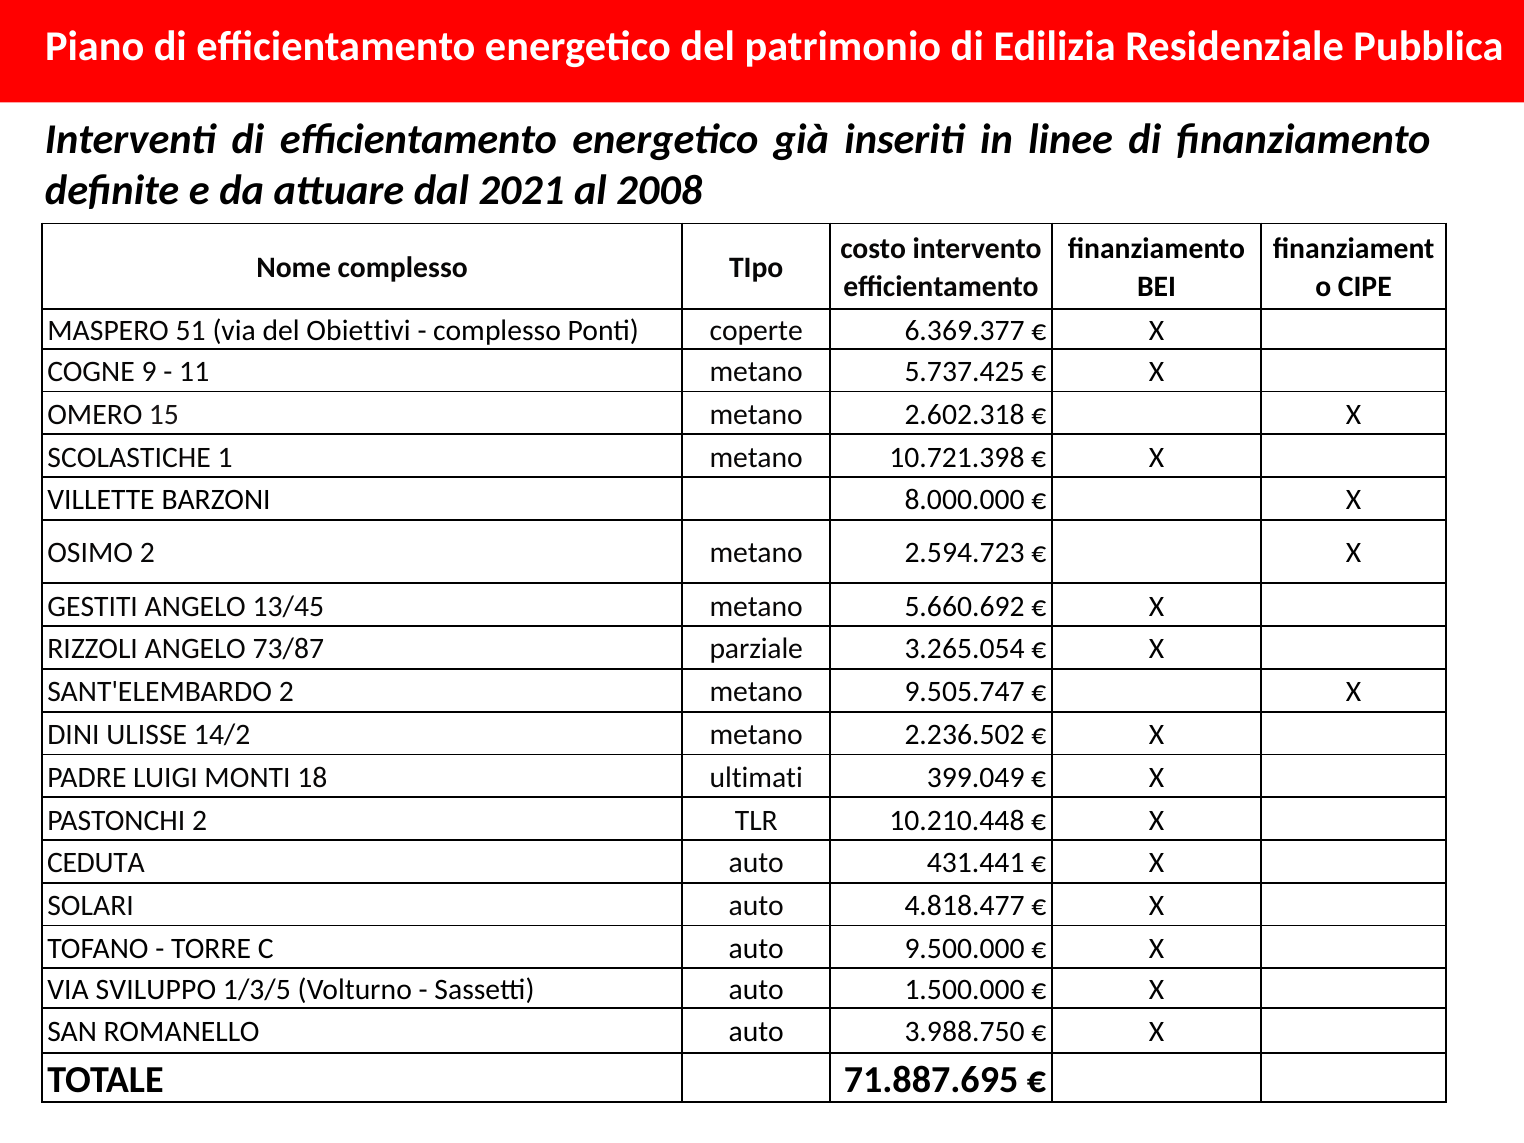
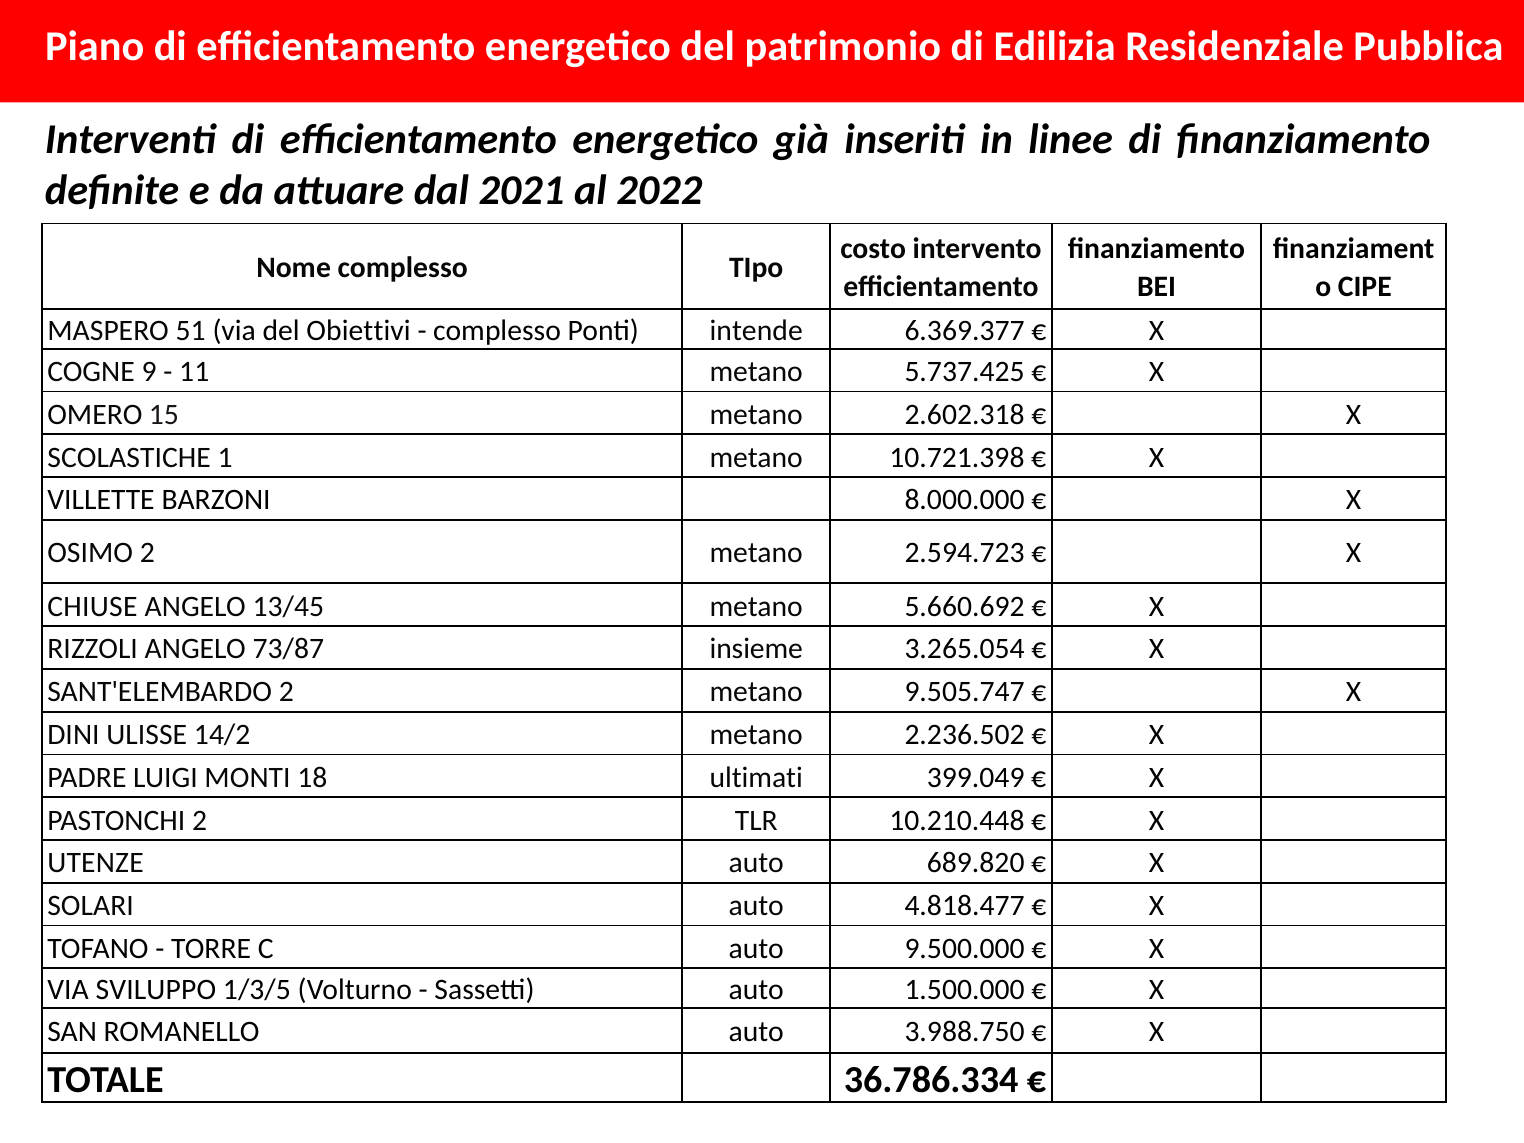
2008: 2008 -> 2022
coperte: coperte -> intende
GESTITI: GESTITI -> CHIUSE
parziale: parziale -> insieme
CEDUTA: CEDUTA -> UTENZE
431.441: 431.441 -> 689.820
71.887.695: 71.887.695 -> 36.786.334
